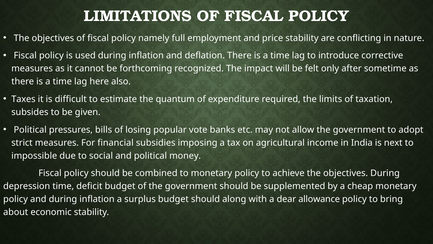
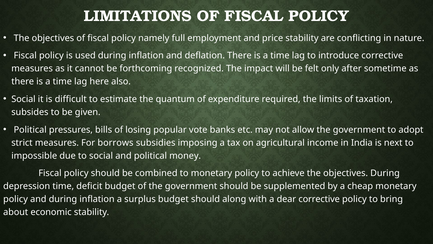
Taxes at (23, 99): Taxes -> Social
financial: financial -> borrows
dear allowance: allowance -> corrective
